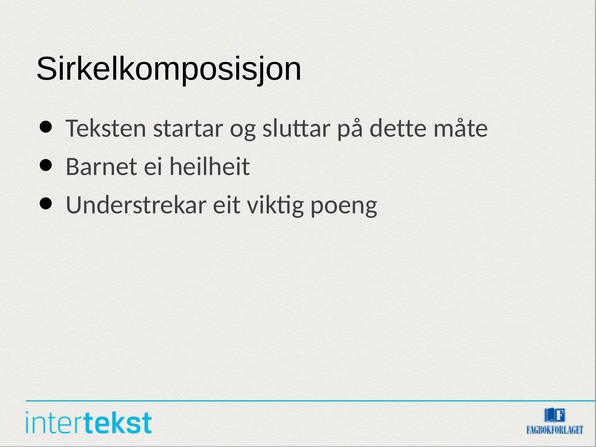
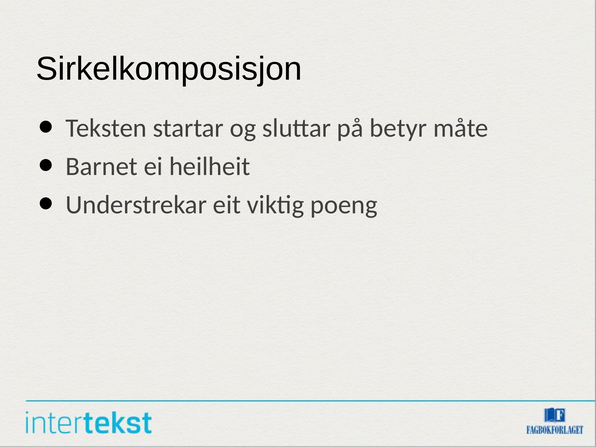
dette: dette -> betyr
